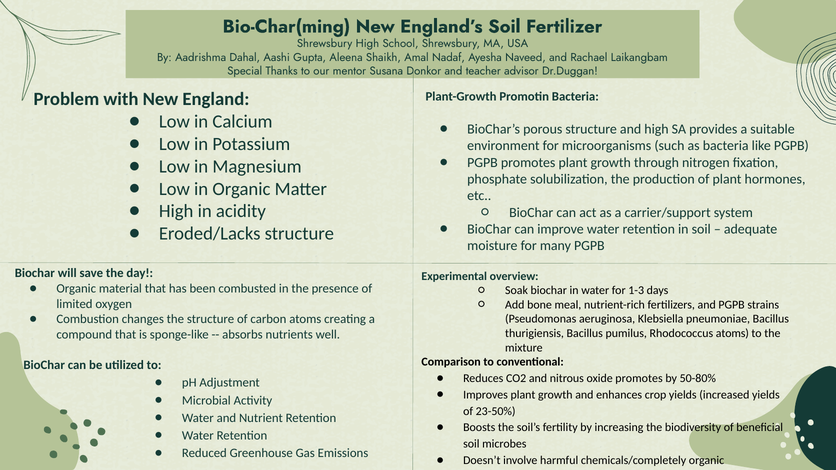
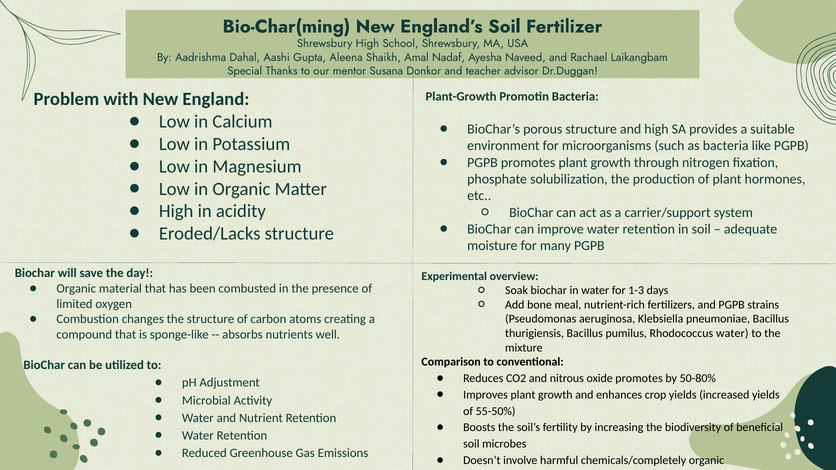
Rhodococcus atoms: atoms -> water
23-50%: 23-50% -> 55-50%
